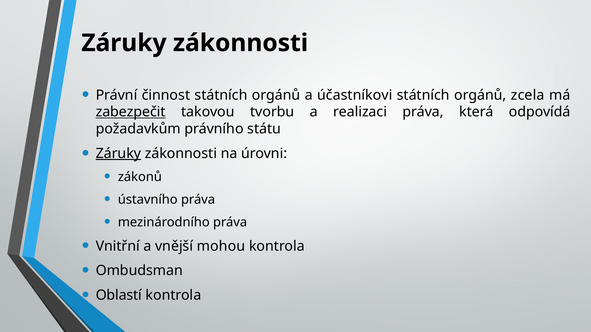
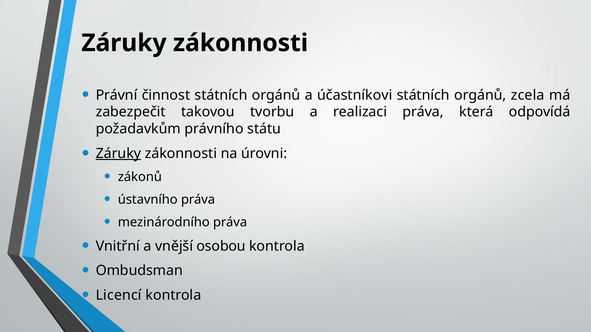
zabezpečit underline: present -> none
mohou: mohou -> osobou
Oblastí: Oblastí -> Licencí
